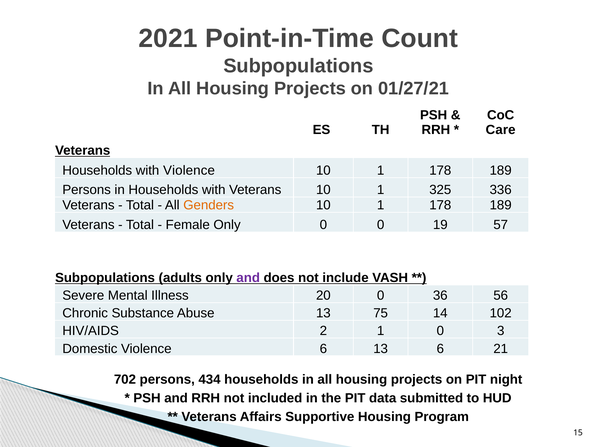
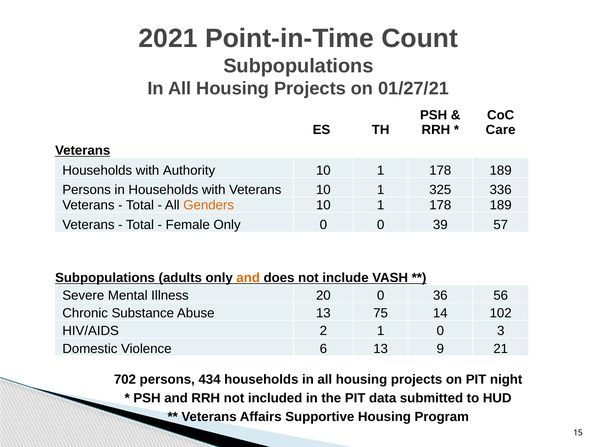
with Violence: Violence -> Authority
19: 19 -> 39
and at (248, 278) colour: purple -> orange
13 6: 6 -> 9
